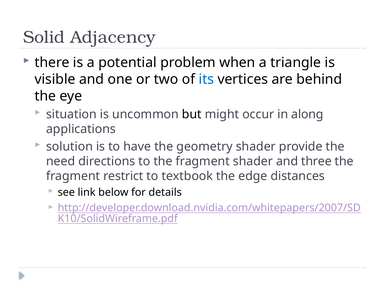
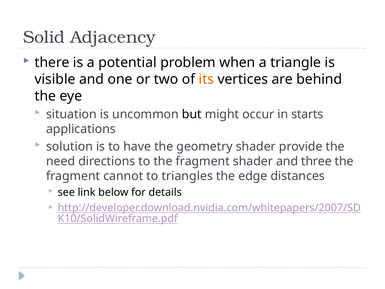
its colour: blue -> orange
along: along -> starts
restrict: restrict -> cannot
textbook: textbook -> triangles
